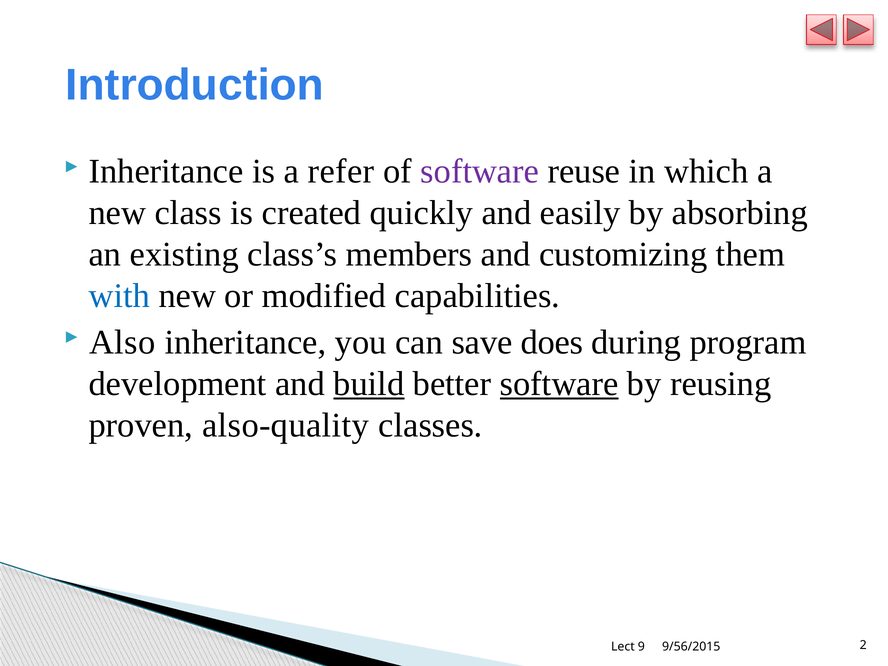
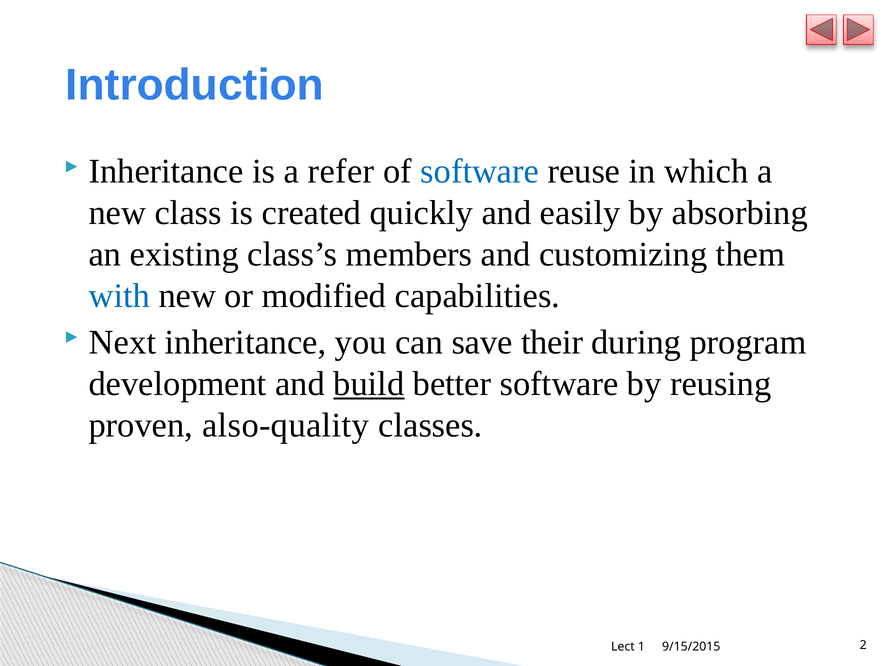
software at (480, 171) colour: purple -> blue
Also: Also -> Next
does: does -> their
software at (559, 384) underline: present -> none
9: 9 -> 1
9/56/2015: 9/56/2015 -> 9/15/2015
